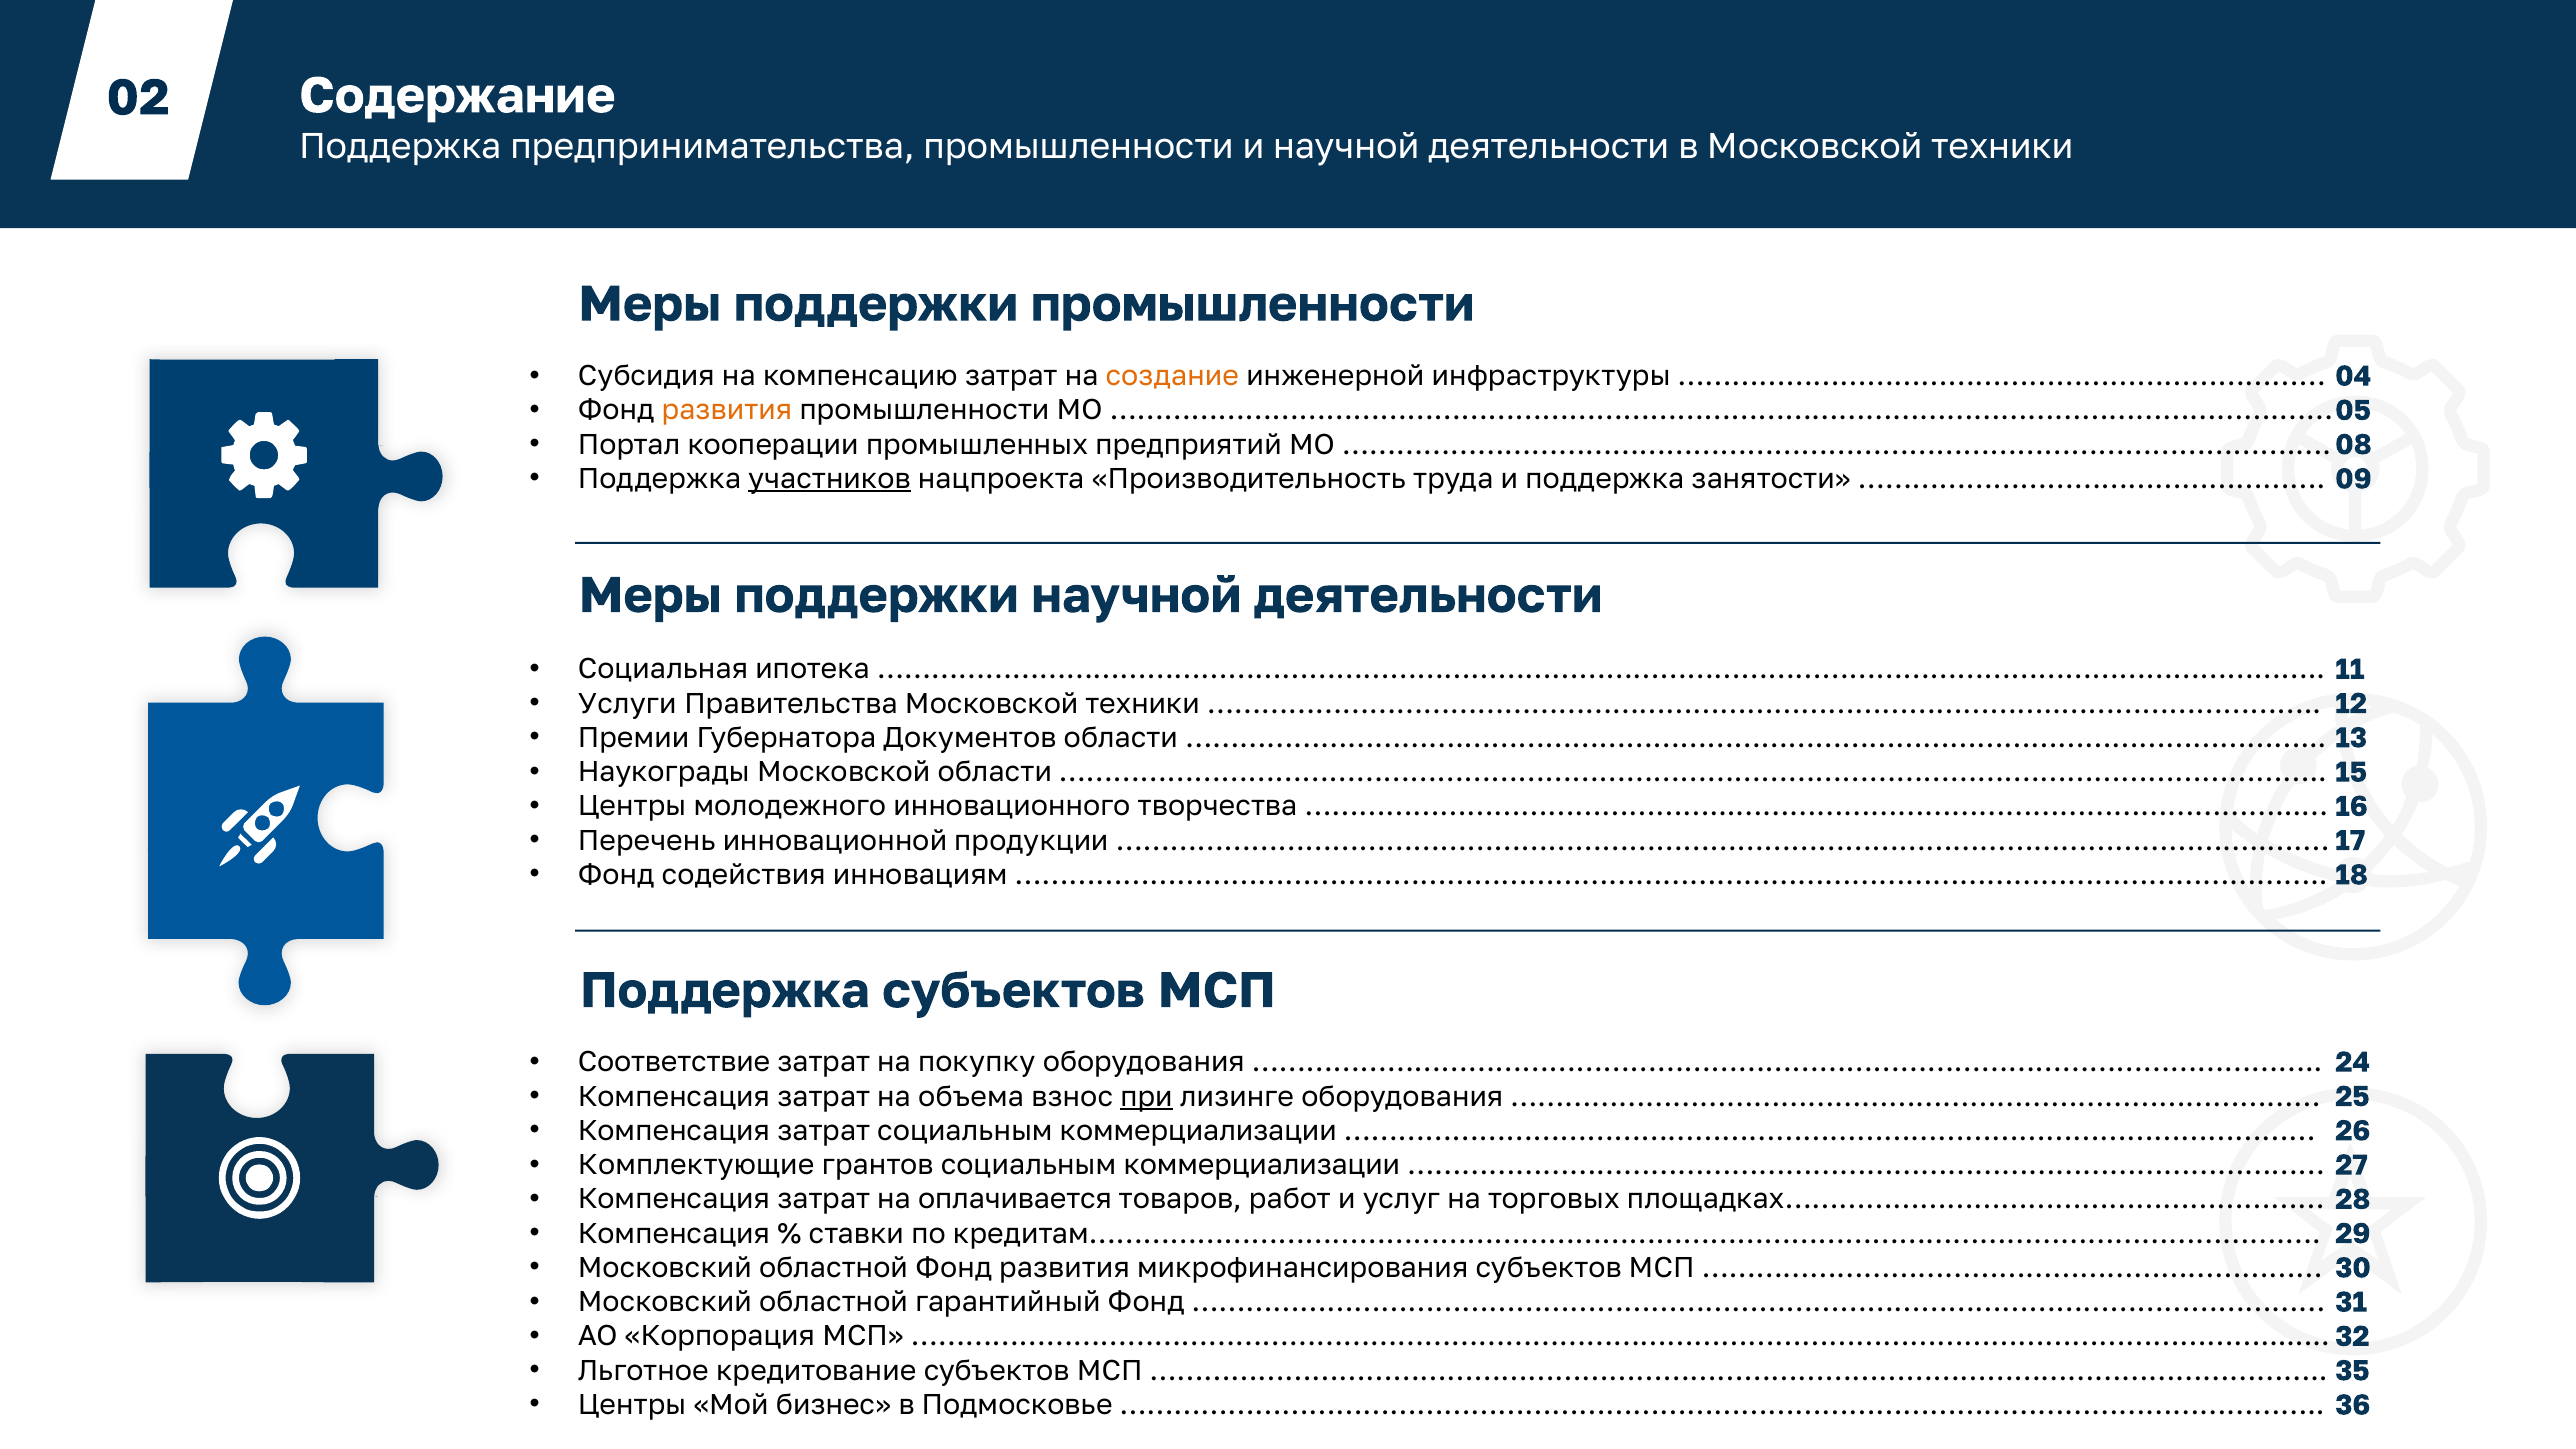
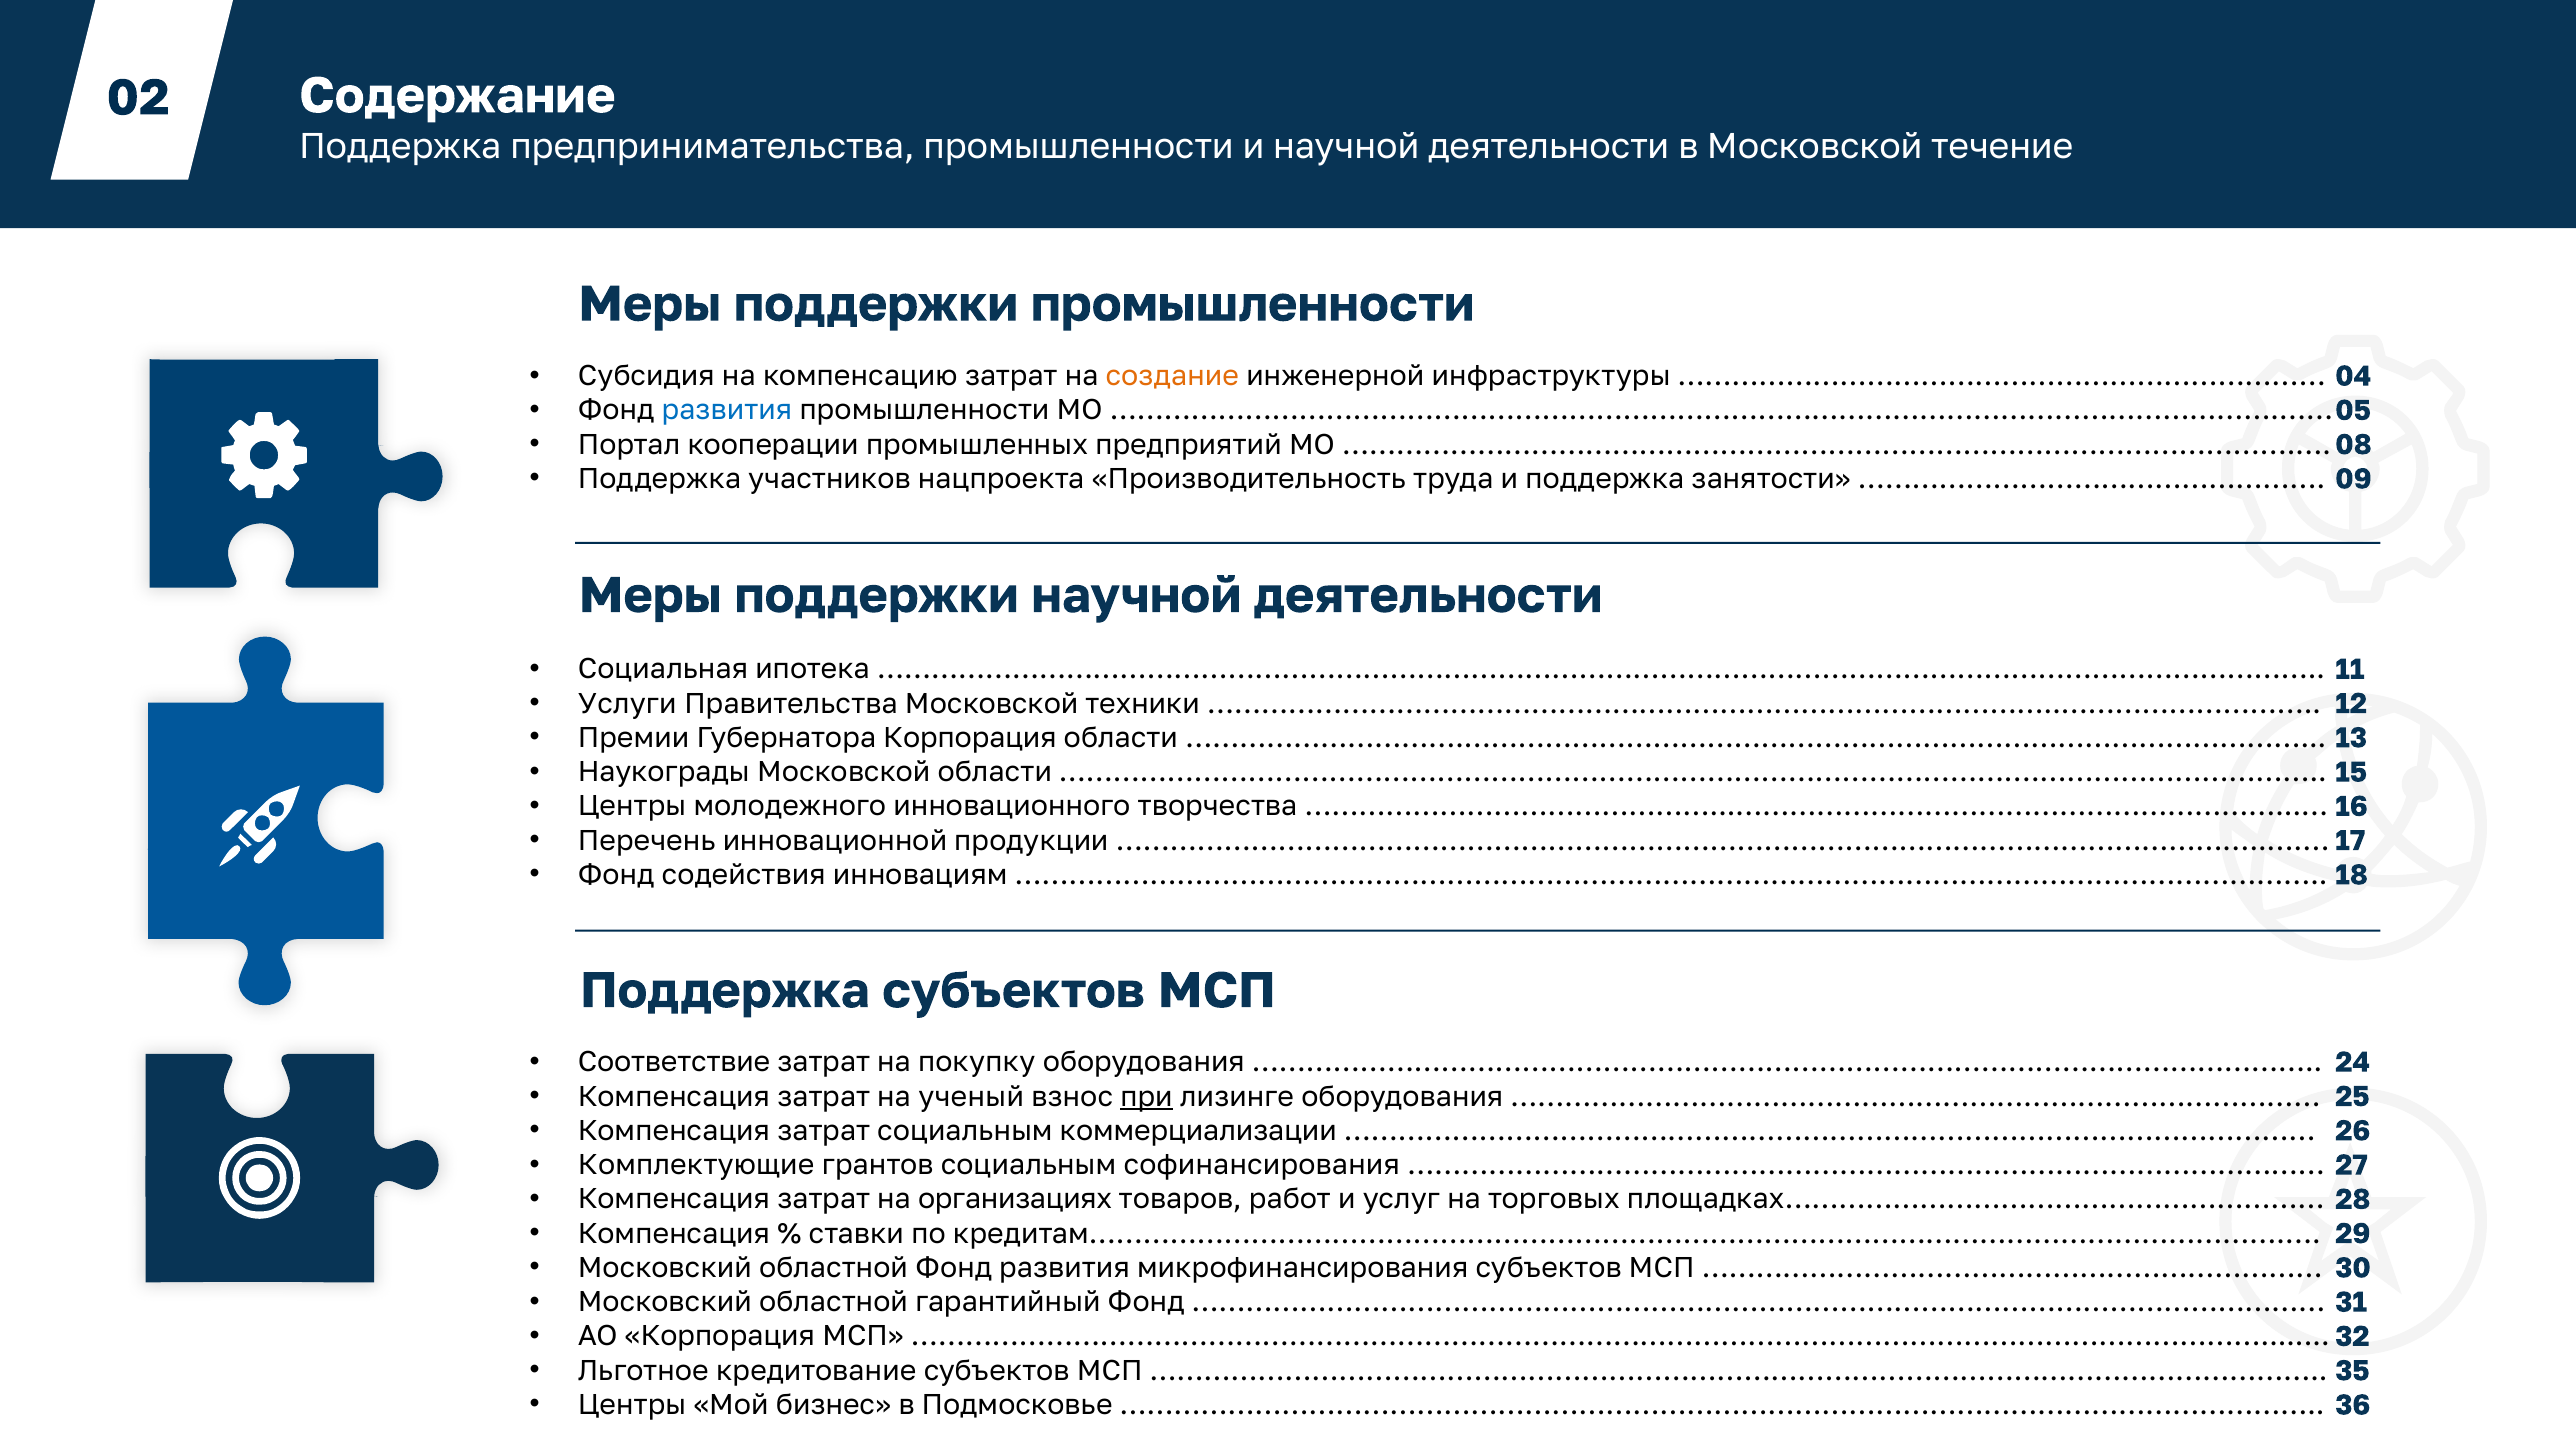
в Московской техники: техники -> течение
развития at (727, 410) colour: orange -> blue
участников underline: present -> none
Губернатора Документов: Документов -> Корпорация
объема: объема -> ученый
грантов социальным коммерциализации: коммерциализации -> софинансирования
оплачивается: оплачивается -> организациях
